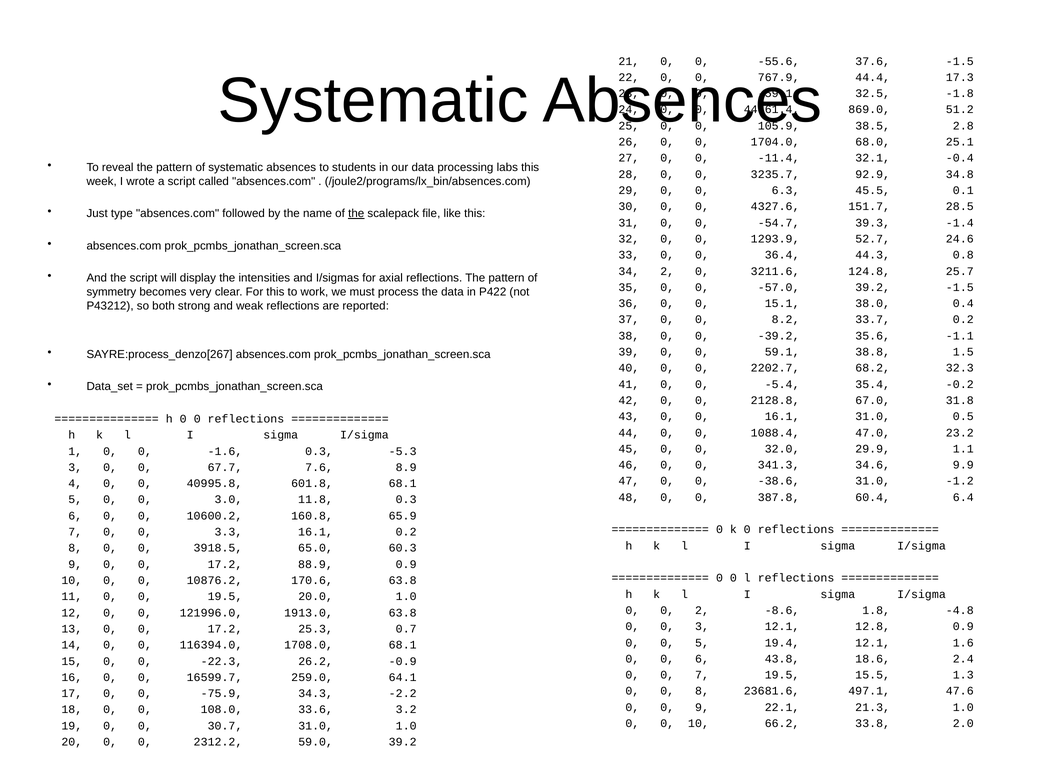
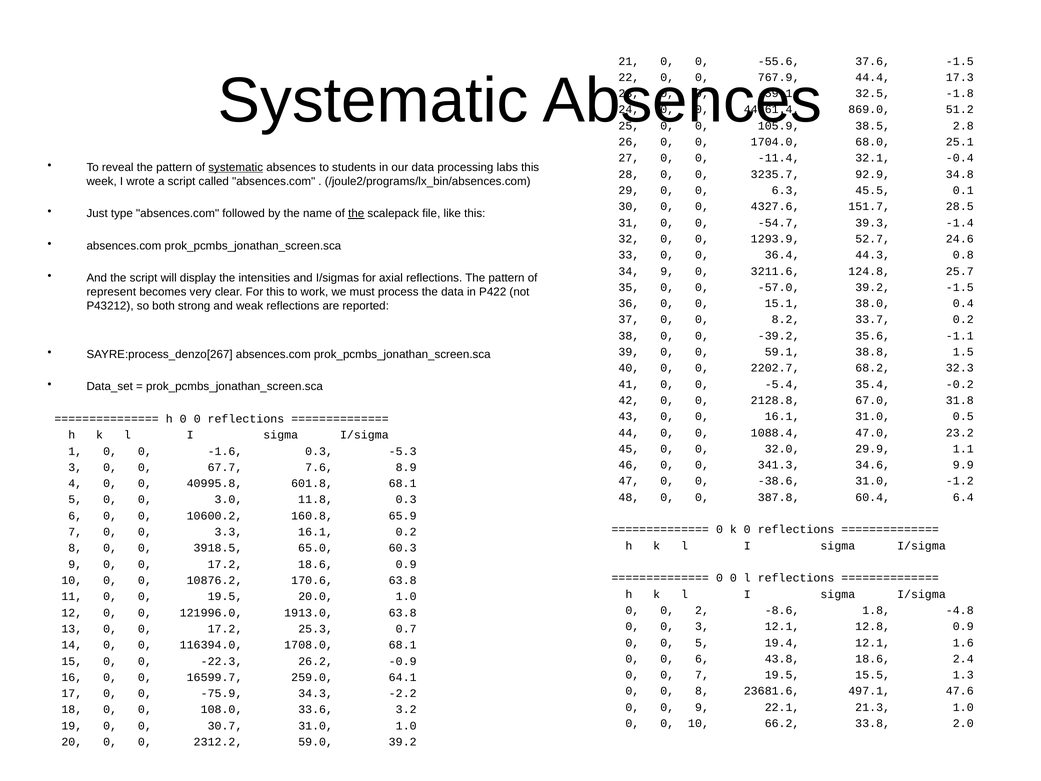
systematic at (236, 167) underline: none -> present
34 2: 2 -> 9
symmetry: symmetry -> represent
17.2 88.9: 88.9 -> 18.6
